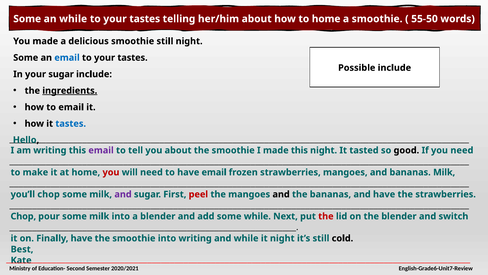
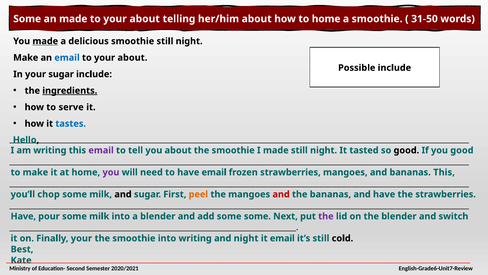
an while: while -> made
tastes at (145, 19): tastes -> about
55-50: 55-50 -> 31-50
made at (45, 41) underline: none -> present
Some at (26, 58): Some -> Make
tastes at (133, 58): tastes -> about
to email: email -> serve
made this: this -> still
you need: need -> good
you at (111, 172) colour: red -> purple
bananas Milk: Milk -> This
and at (123, 194) colour: purple -> black
peel colour: red -> orange
and at (281, 194) colour: black -> red
Chop at (23, 216): Chop -> Have
some while: while -> some
the at (326, 216) colour: red -> purple
Finally have: have -> your
and while: while -> night
it night: night -> email
